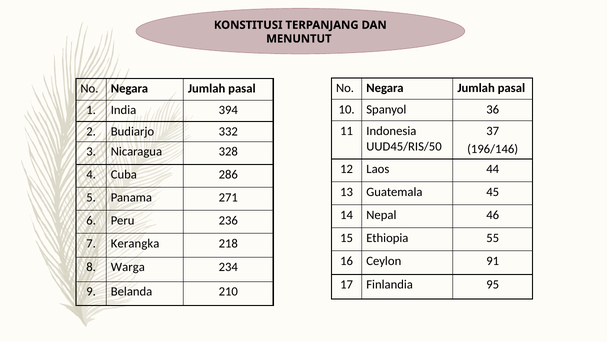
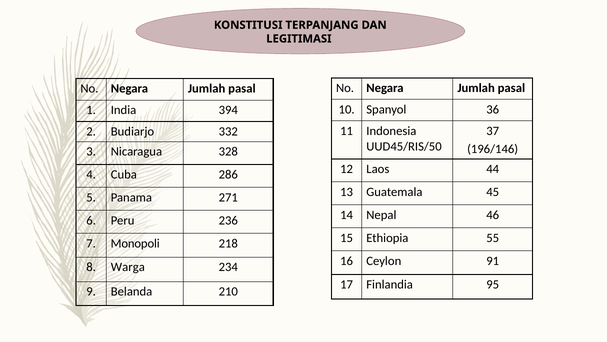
MENUNTUT: MENUNTUT -> LEGITIMASI
Kerangka: Kerangka -> Monopoli
